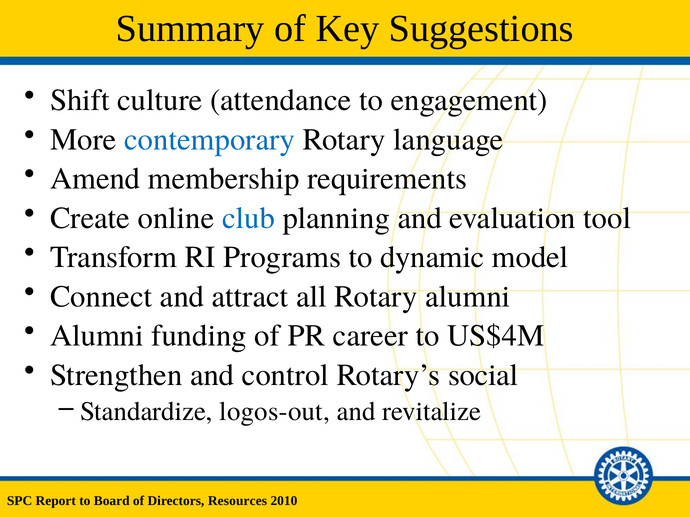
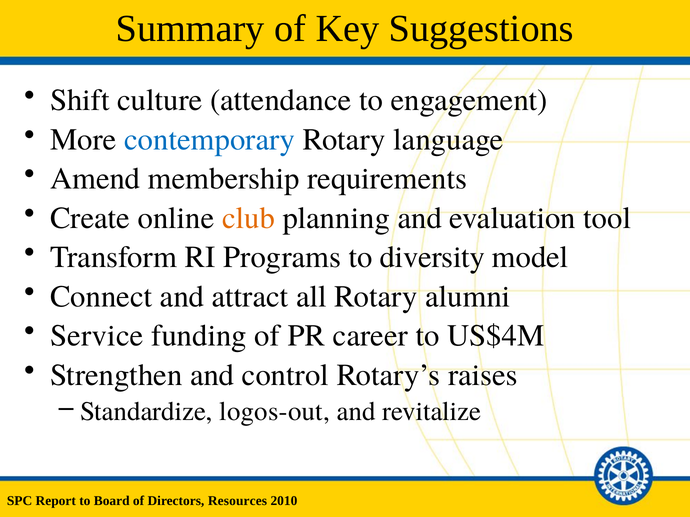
club colour: blue -> orange
dynamic: dynamic -> diversity
Alumni at (97, 336): Alumni -> Service
social: social -> raises
